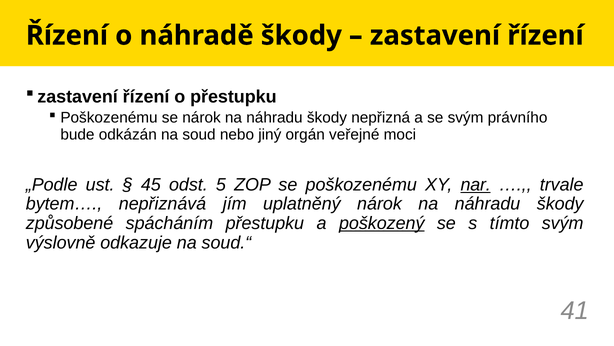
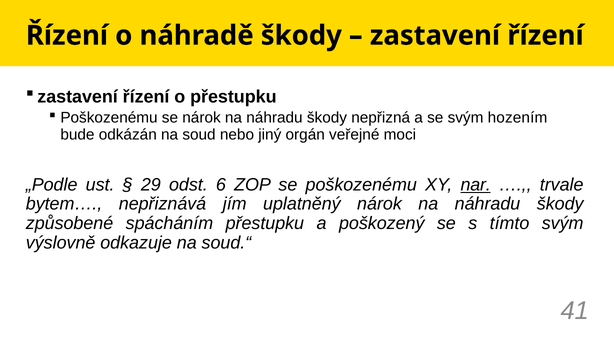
právního: právního -> hozením
45: 45 -> 29
5: 5 -> 6
poškozený underline: present -> none
